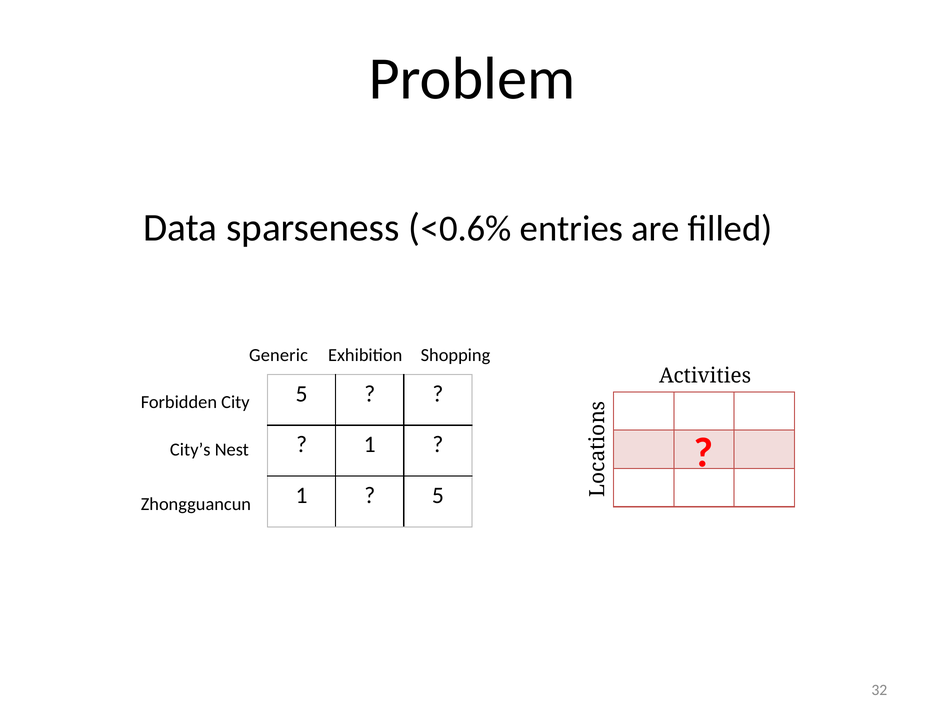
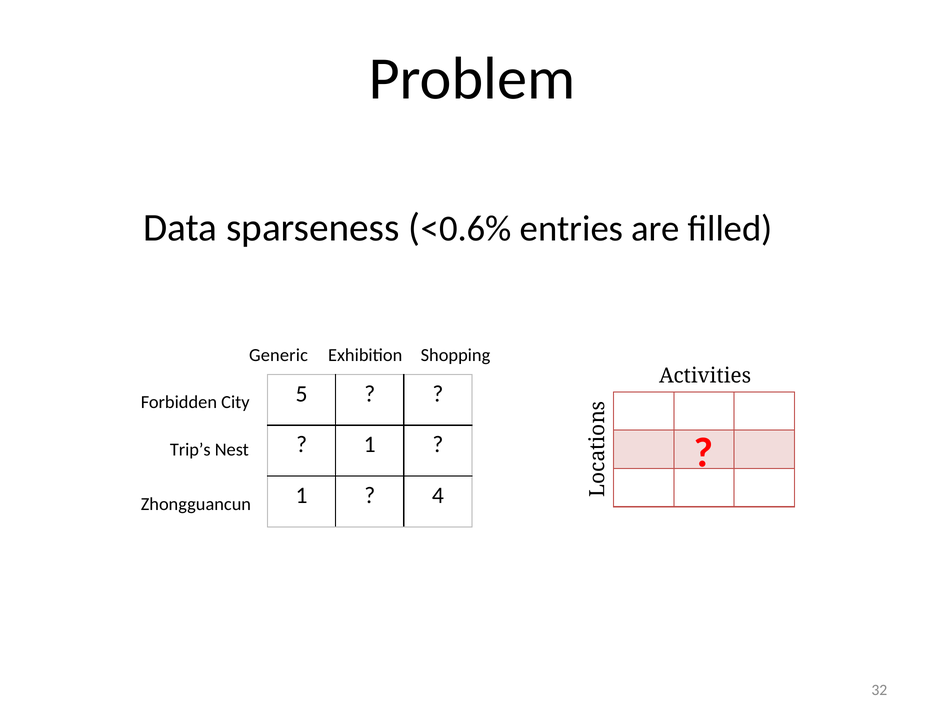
City’s: City’s -> Trip’s
5 at (438, 496): 5 -> 4
